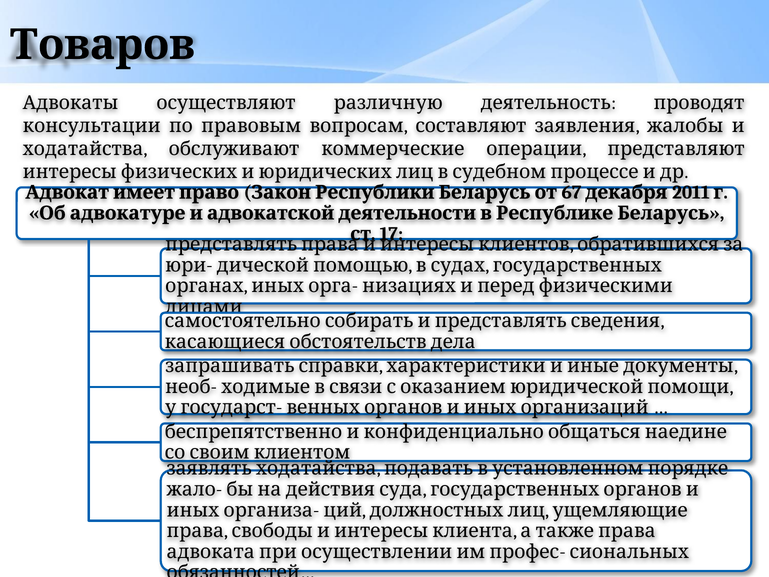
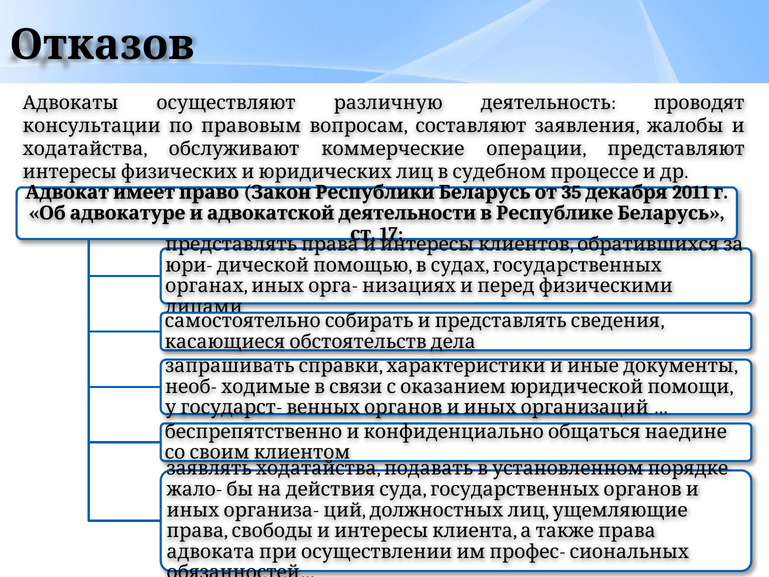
Товаров: Товаров -> Отказов
67: 67 -> 35
